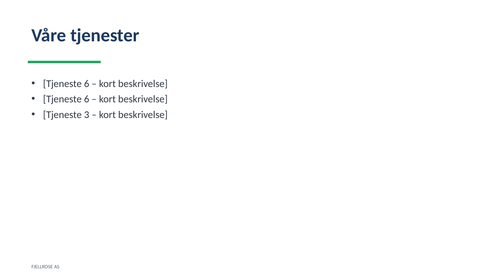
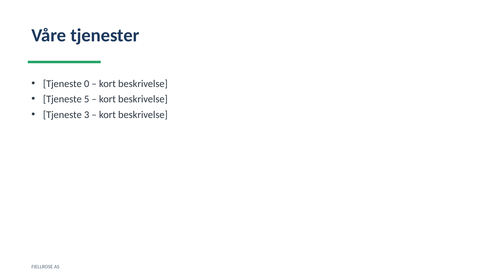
6 at (87, 84): 6 -> 0
6 at (87, 99): 6 -> 5
